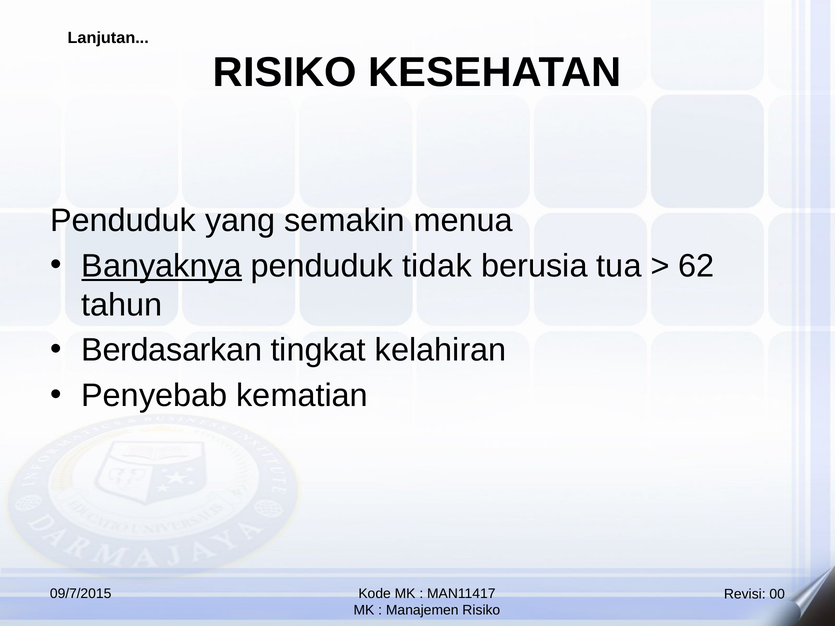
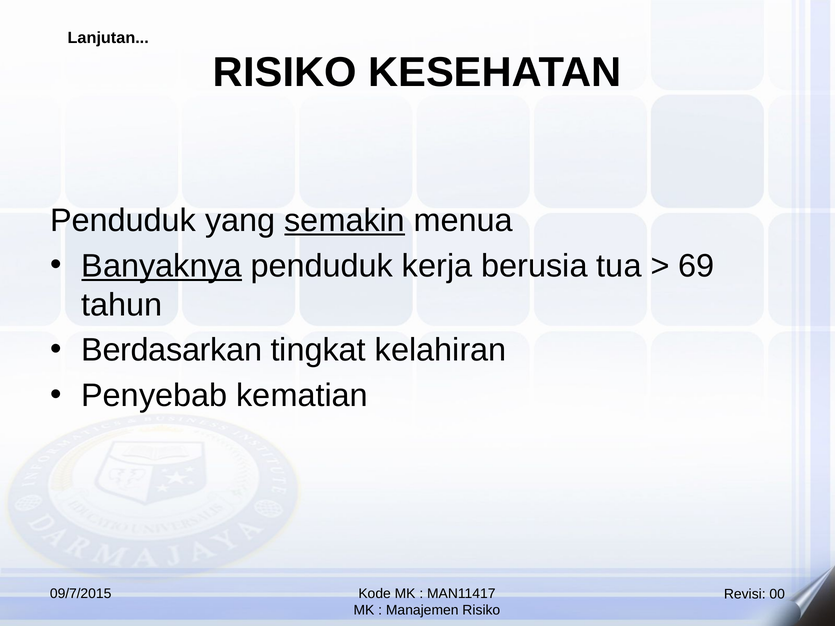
semakin underline: none -> present
tidak: tidak -> kerja
62: 62 -> 69
